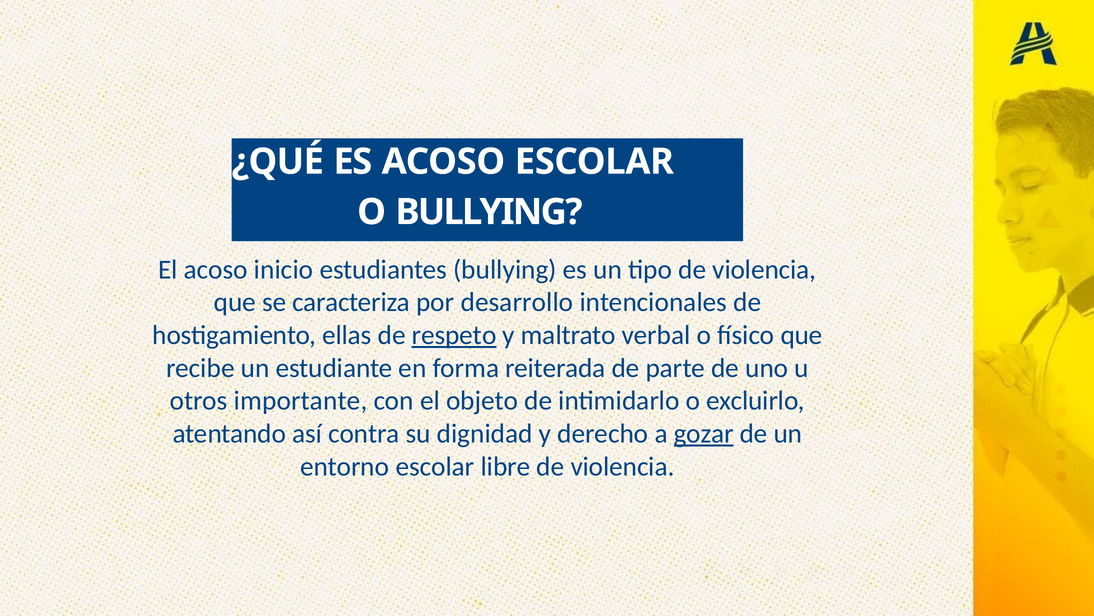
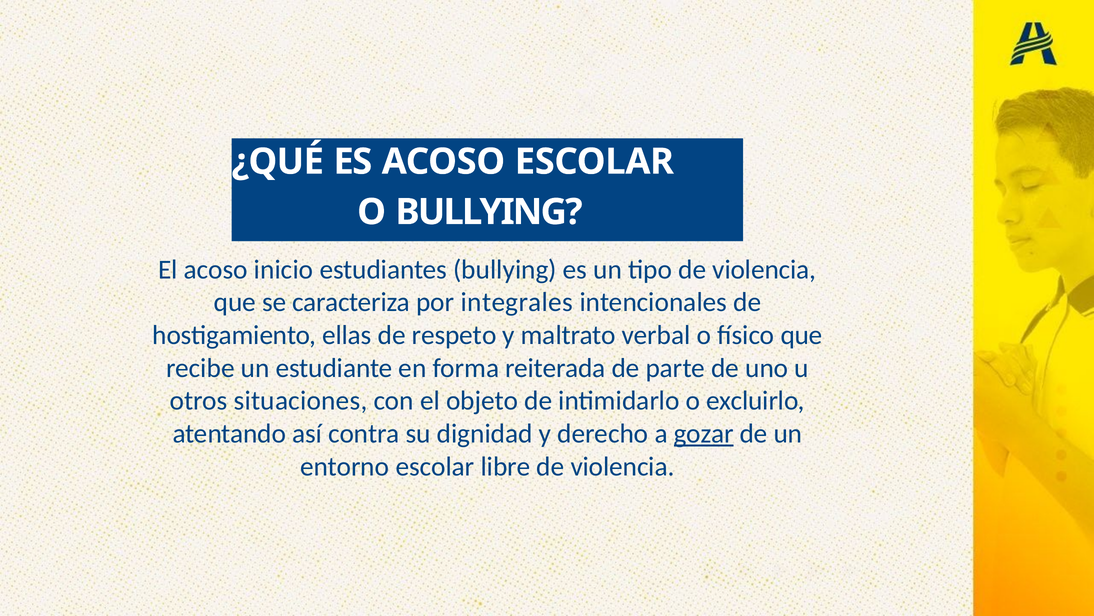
desarrollo: desarrollo -> integrales
respeto underline: present -> none
importante: importante -> situaciones
